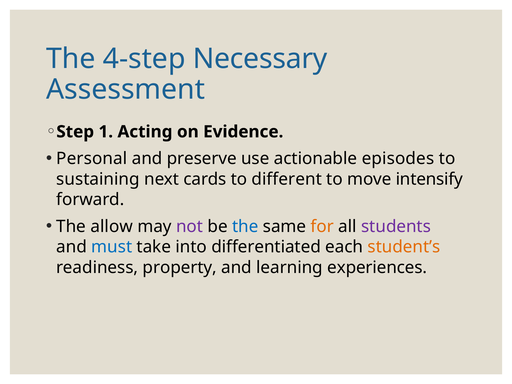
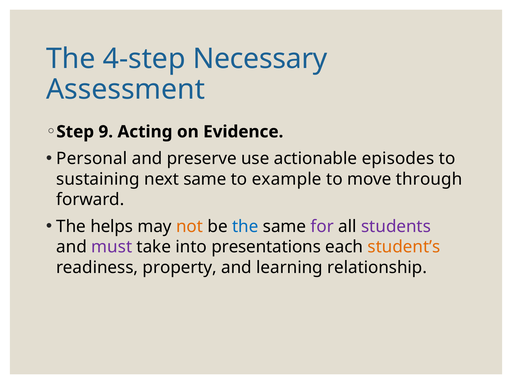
1: 1 -> 9
next cards: cards -> same
different: different -> example
intensify: intensify -> through
allow: allow -> helps
not colour: purple -> orange
for colour: orange -> purple
must colour: blue -> purple
differentiated: differentiated -> presentations
experiences: experiences -> relationship
